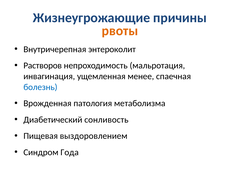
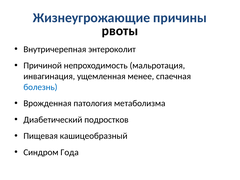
рвоты colour: orange -> black
Растворов: Растворов -> Причиной
сонливость: сонливость -> подростков
выздоровлением: выздоровлением -> кашицеобразный
